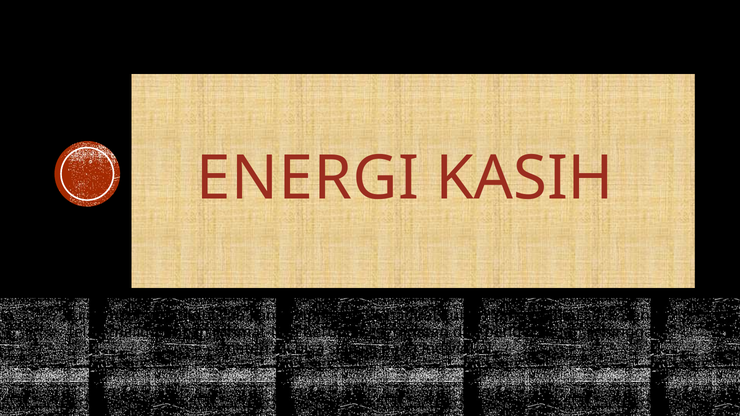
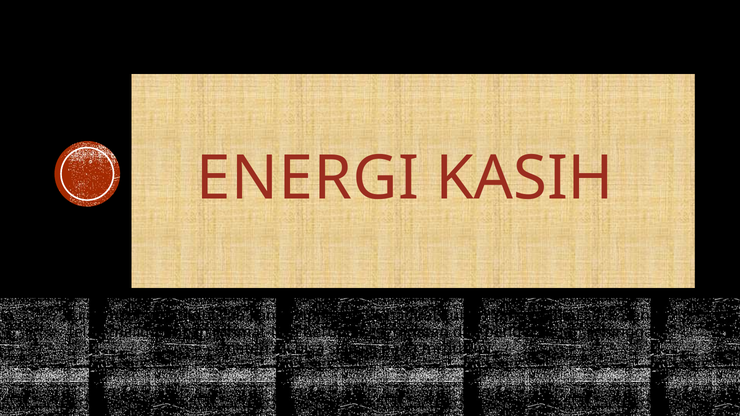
individual: individual -> mrnutupi
